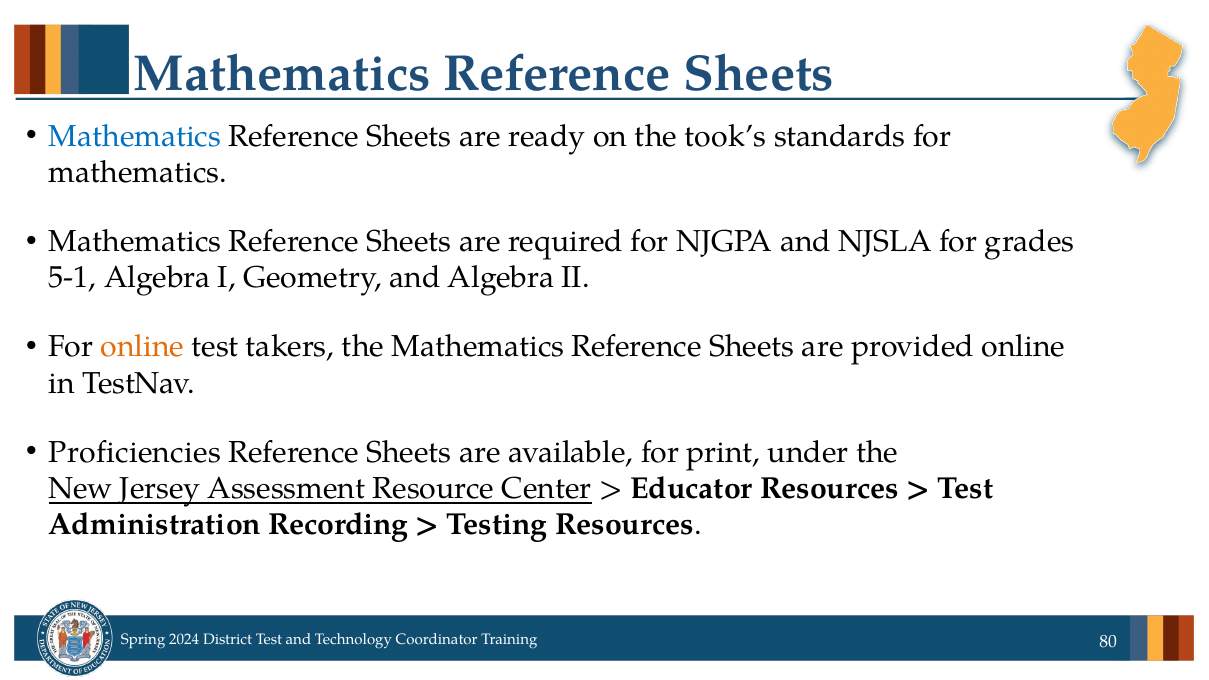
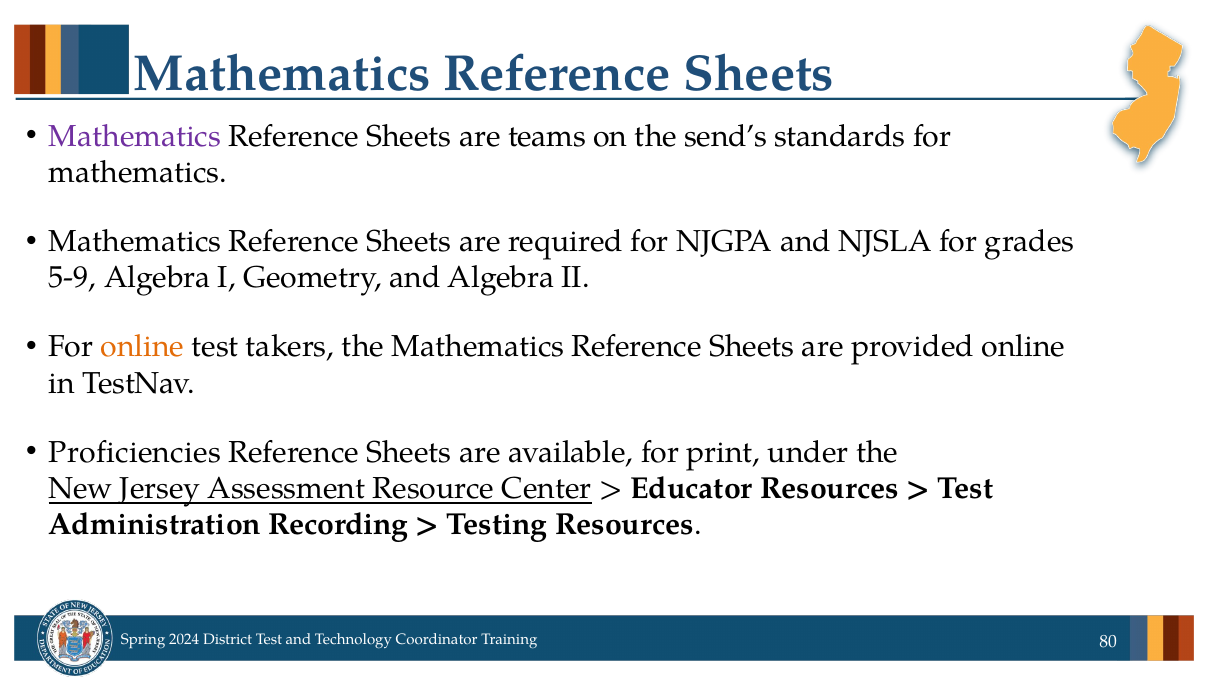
Mathematics at (135, 136) colour: blue -> purple
ready: ready -> teams
took’s: took’s -> send’s
5-1: 5-1 -> 5-9
